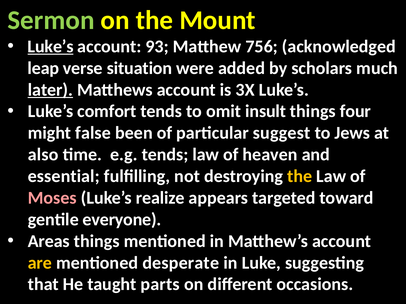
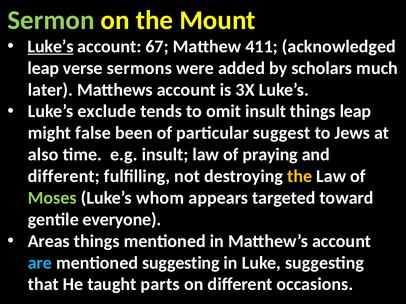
93: 93 -> 67
756: 756 -> 411
situation: situation -> sermons
later underline: present -> none
comfort: comfort -> exclude
things four: four -> leap
e.g tends: tends -> insult
heaven: heaven -> praying
essential at (64, 177): essential -> different
Moses colour: pink -> light green
realize: realize -> whom
are colour: yellow -> light blue
mentioned desperate: desperate -> suggesting
